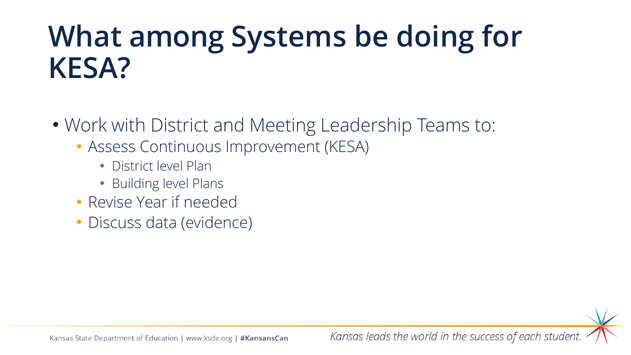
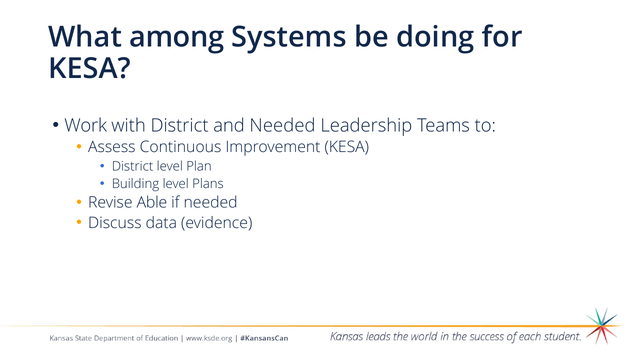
and Meeting: Meeting -> Needed
Year: Year -> Able
